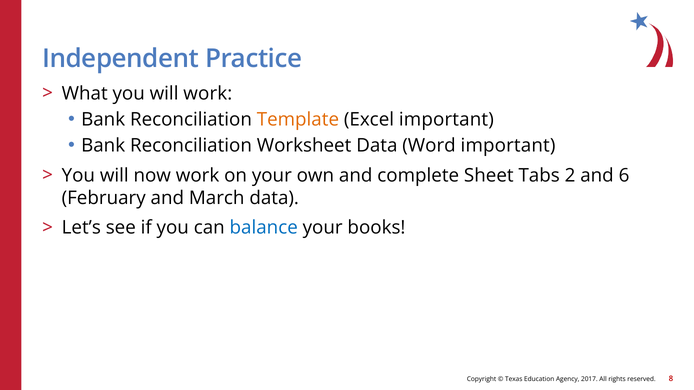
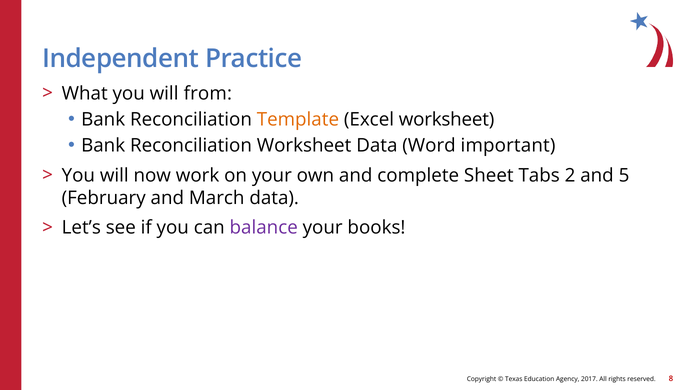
will work: work -> from
Excel important: important -> worksheet
6: 6 -> 5
balance colour: blue -> purple
